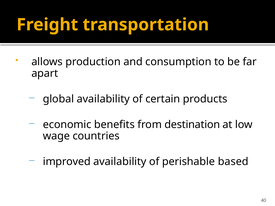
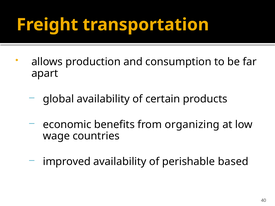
destination: destination -> organizing
